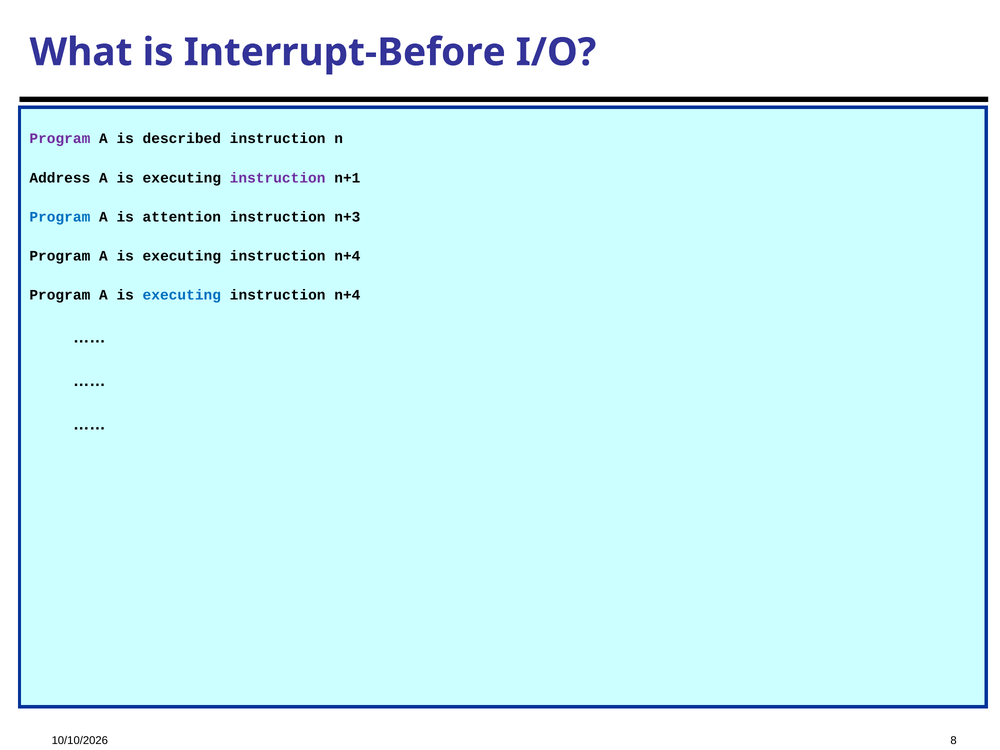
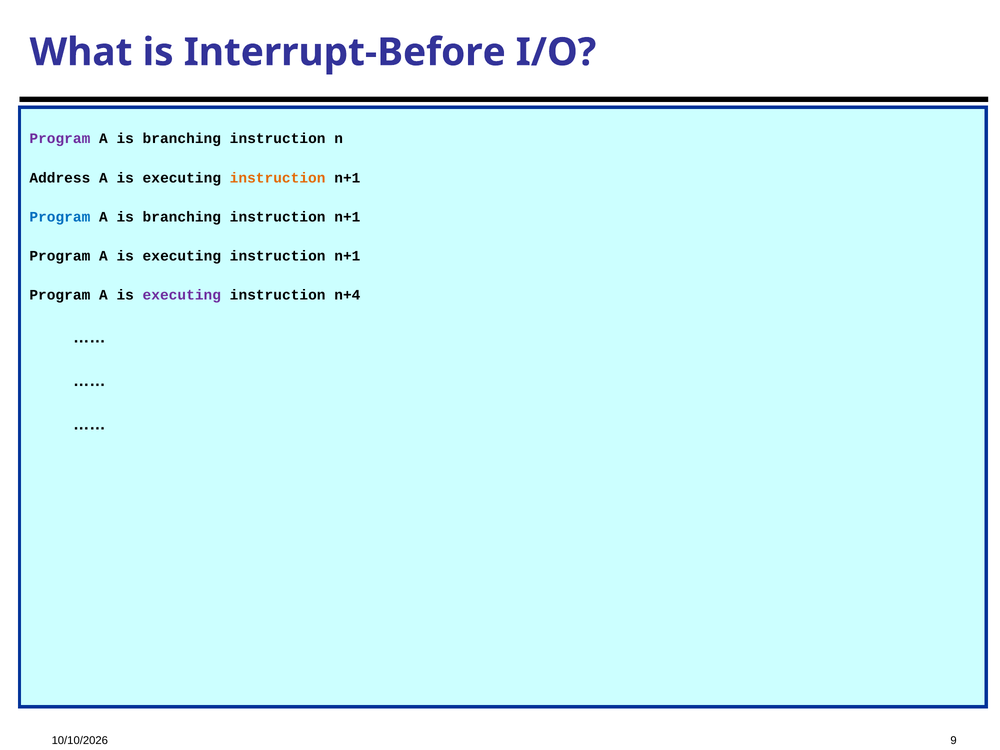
described at (182, 139): described -> branching
instruction at (278, 178) colour: purple -> orange
attention at (182, 217): attention -> branching
n+3 at (347, 217): n+3 -> n+1
n+4 at (347, 256): n+4 -> n+1
executing at (182, 295) colour: blue -> purple
8: 8 -> 9
